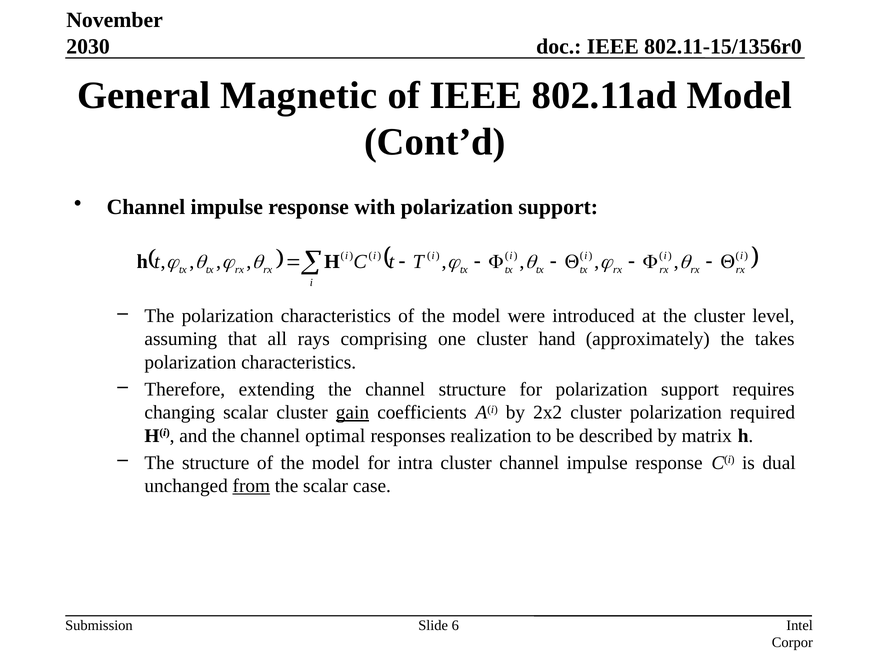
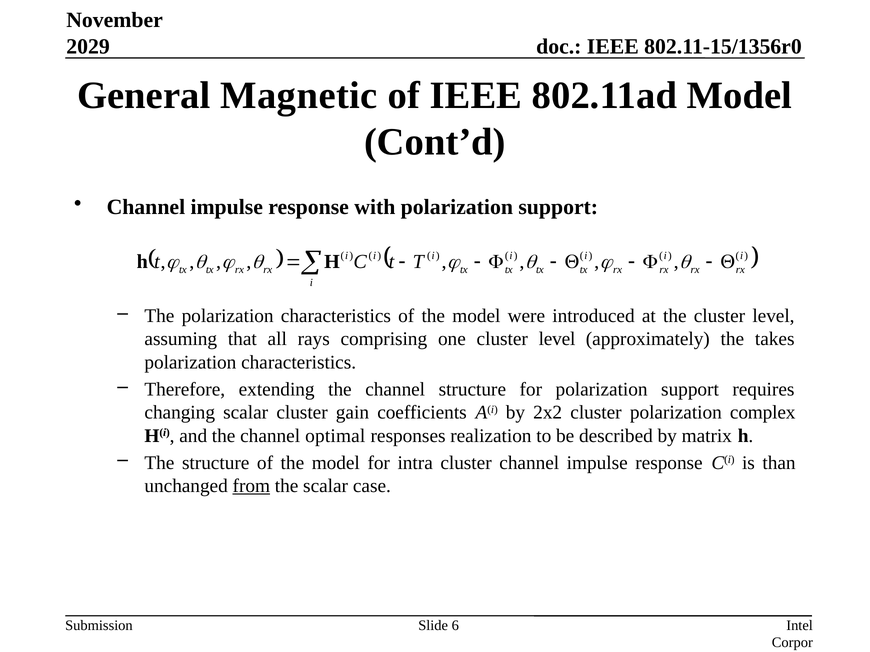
2030: 2030 -> 2029
one cluster hand: hand -> level
gain underline: present -> none
required: required -> complex
dual: dual -> than
